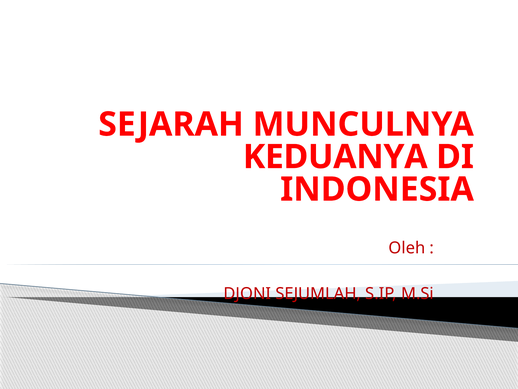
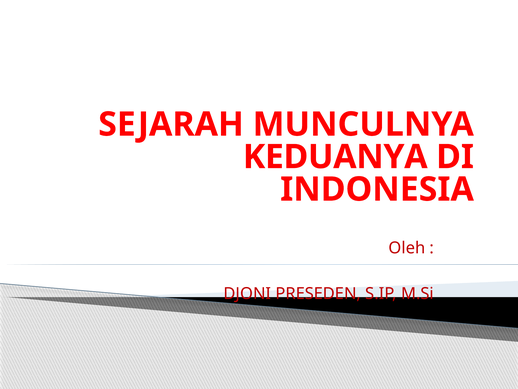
SEJUMLAH: SEJUMLAH -> PRESEDEN
